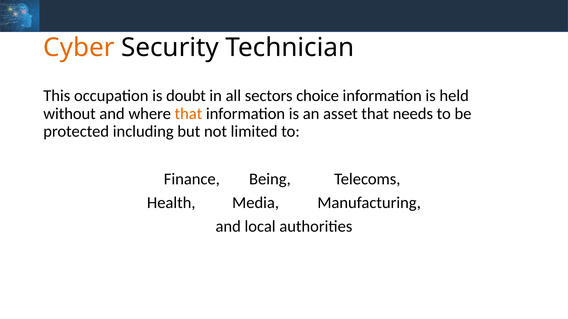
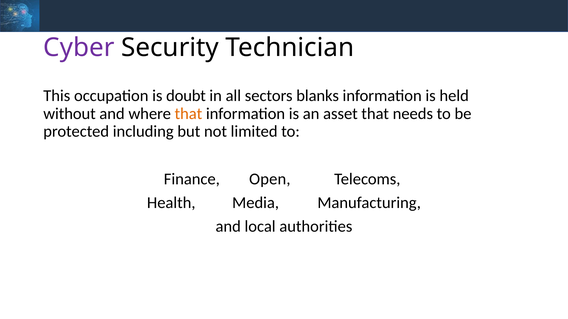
Cyber colour: orange -> purple
choice: choice -> blanks
Being: Being -> Open
